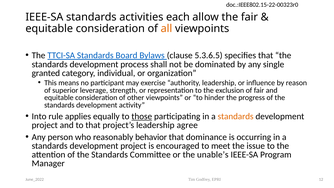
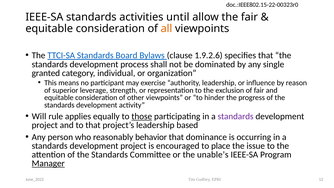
each: each -> until
5.3.6.5: 5.3.6.5 -> 1.9.2.6
Into: Into -> Will
standards at (236, 116) colour: orange -> purple
agree: agree -> based
meet: meet -> place
Manager underline: none -> present
